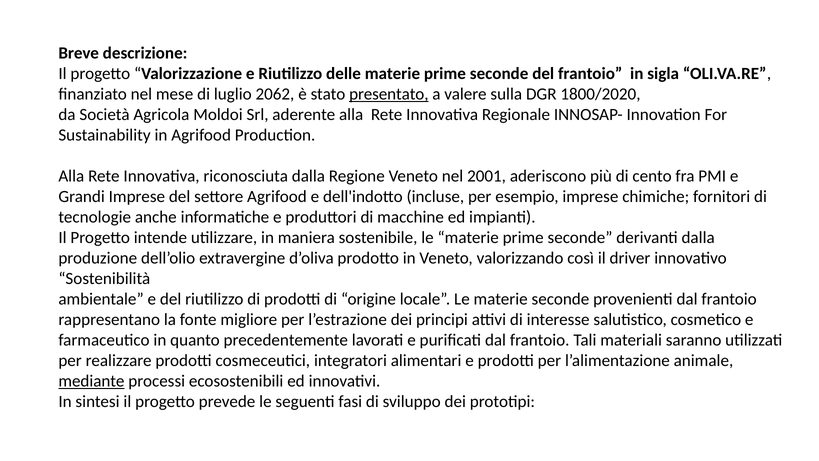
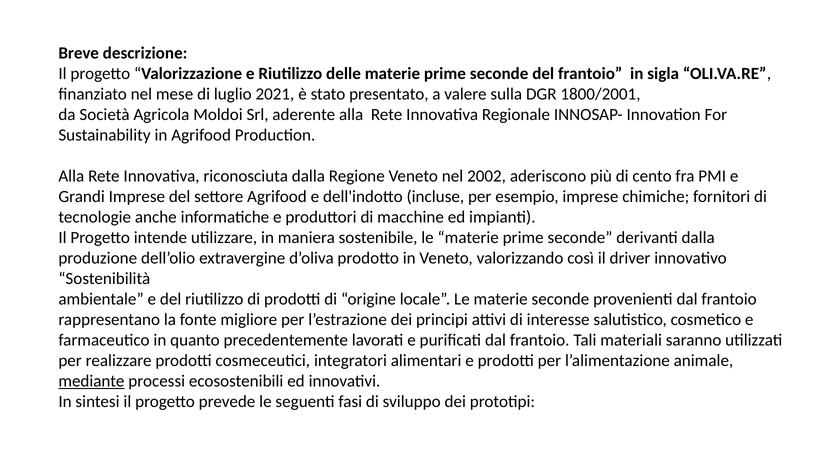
2062: 2062 -> 2021
presentato underline: present -> none
1800/2020: 1800/2020 -> 1800/2001
2001: 2001 -> 2002
